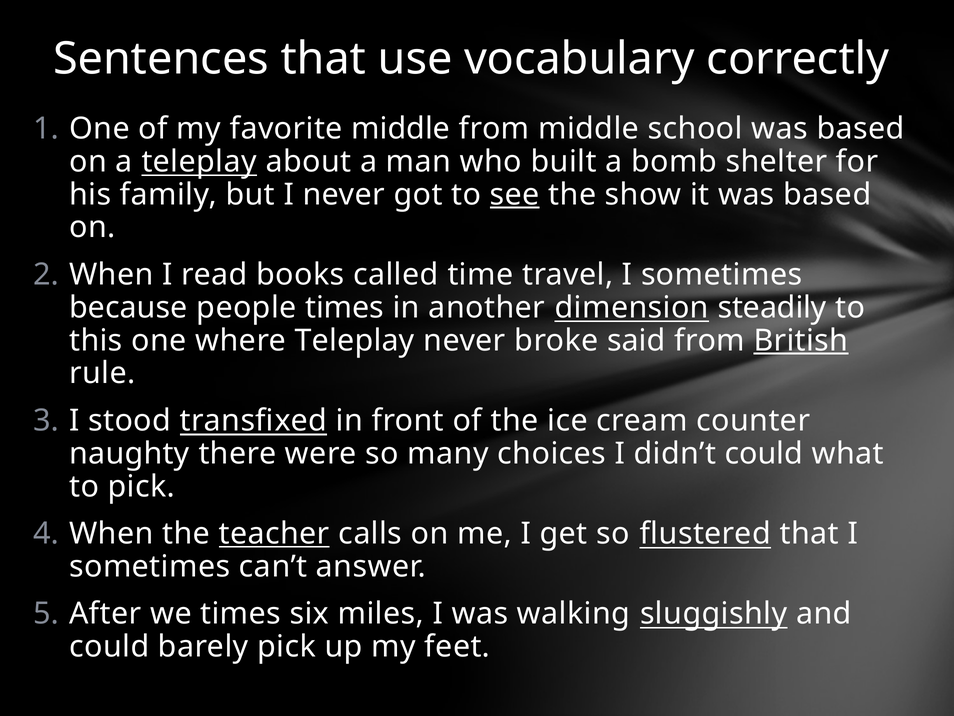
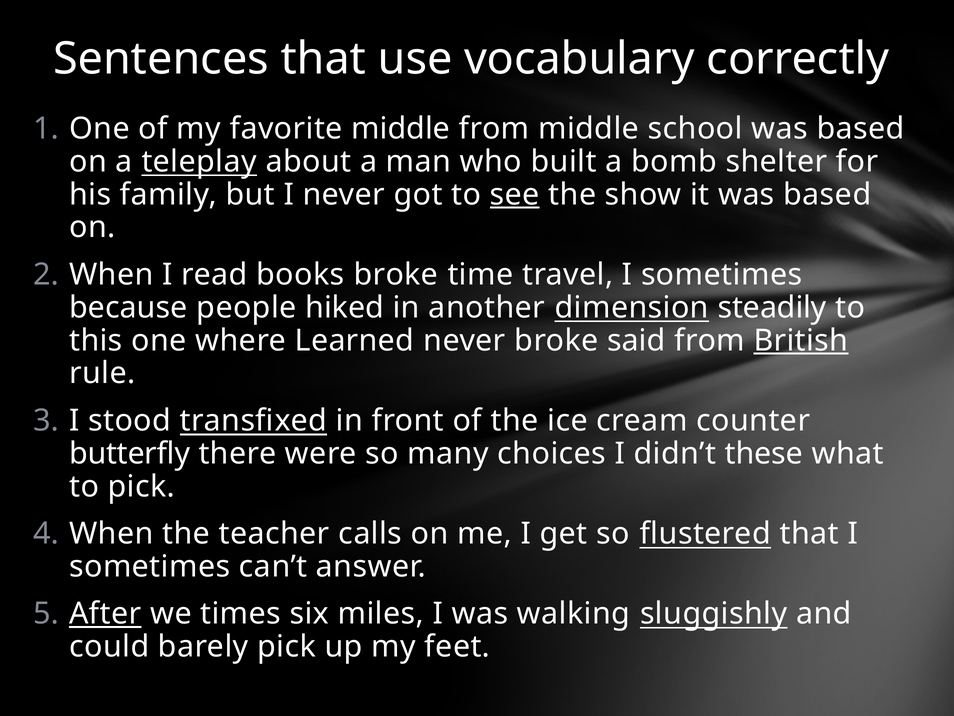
books called: called -> broke
people times: times -> hiked
where Teleplay: Teleplay -> Learned
naughty: naughty -> butterfly
didn’t could: could -> these
teacher underline: present -> none
After underline: none -> present
